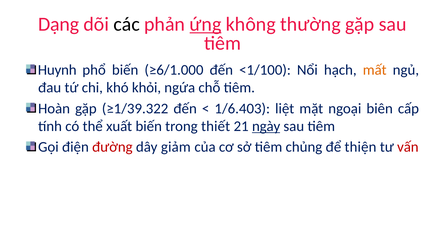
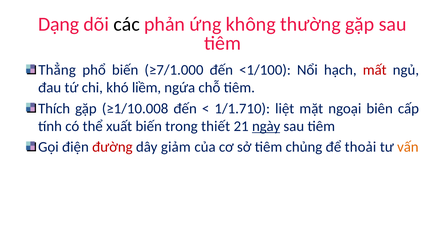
ứng underline: present -> none
Huynh: Huynh -> Thẳng
≥6/1.000: ≥6/1.000 -> ≥7/1.000
mất colour: orange -> red
khỏi: khỏi -> liềm
Hoàn: Hoàn -> Thích
≥1/39.322: ≥1/39.322 -> ≥1/10.008
1/6.403: 1/6.403 -> 1/1.710
thiện: thiện -> thoải
vấn colour: red -> orange
